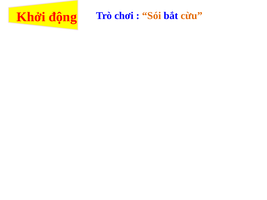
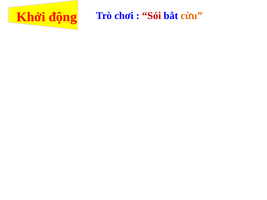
Sói colour: orange -> red
